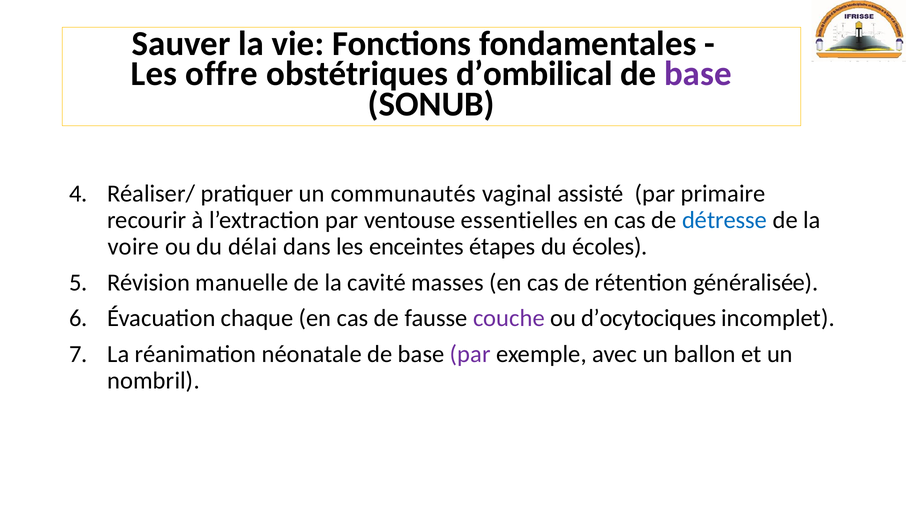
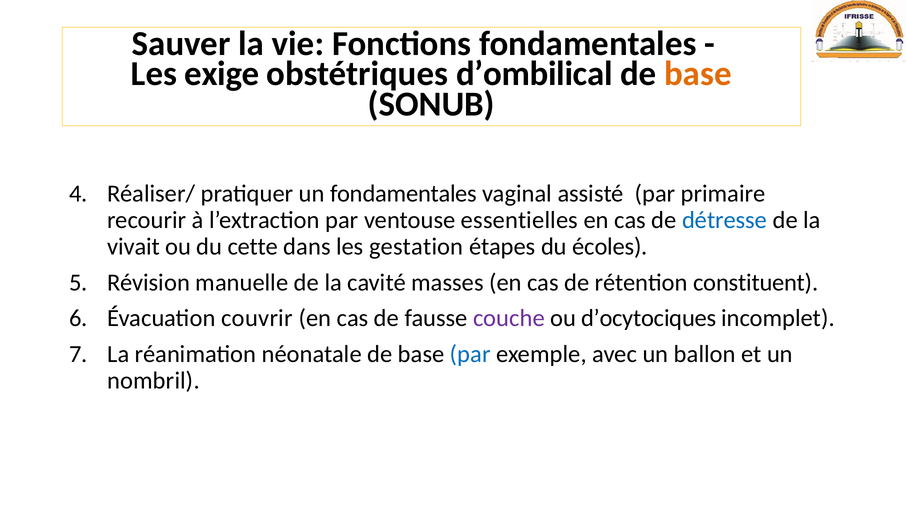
offre: offre -> exige
base at (698, 74) colour: purple -> orange
un communautés: communautés -> fondamentales
voire: voire -> vivait
délai: délai -> cette
enceintes: enceintes -> gestation
généralisée: généralisée -> constituent
chaque: chaque -> couvrir
par at (470, 354) colour: purple -> blue
